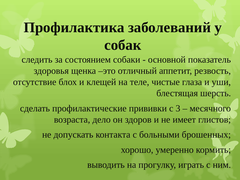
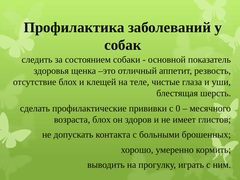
3: 3 -> 0
возраста дело: дело -> блох
